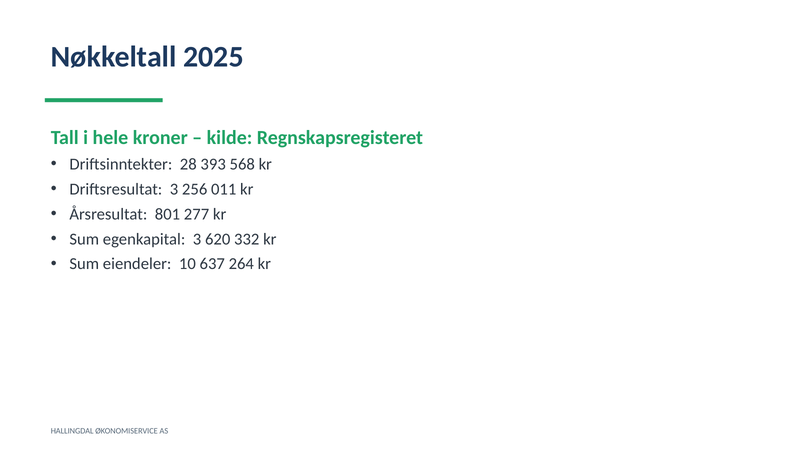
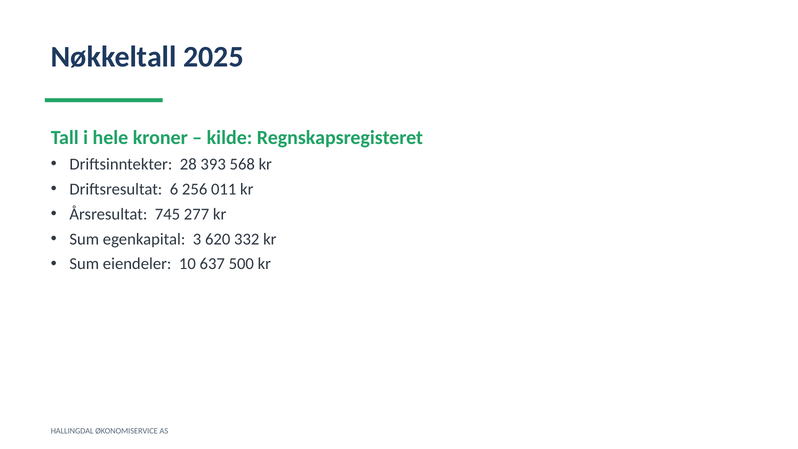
Driftsresultat 3: 3 -> 6
801: 801 -> 745
264: 264 -> 500
